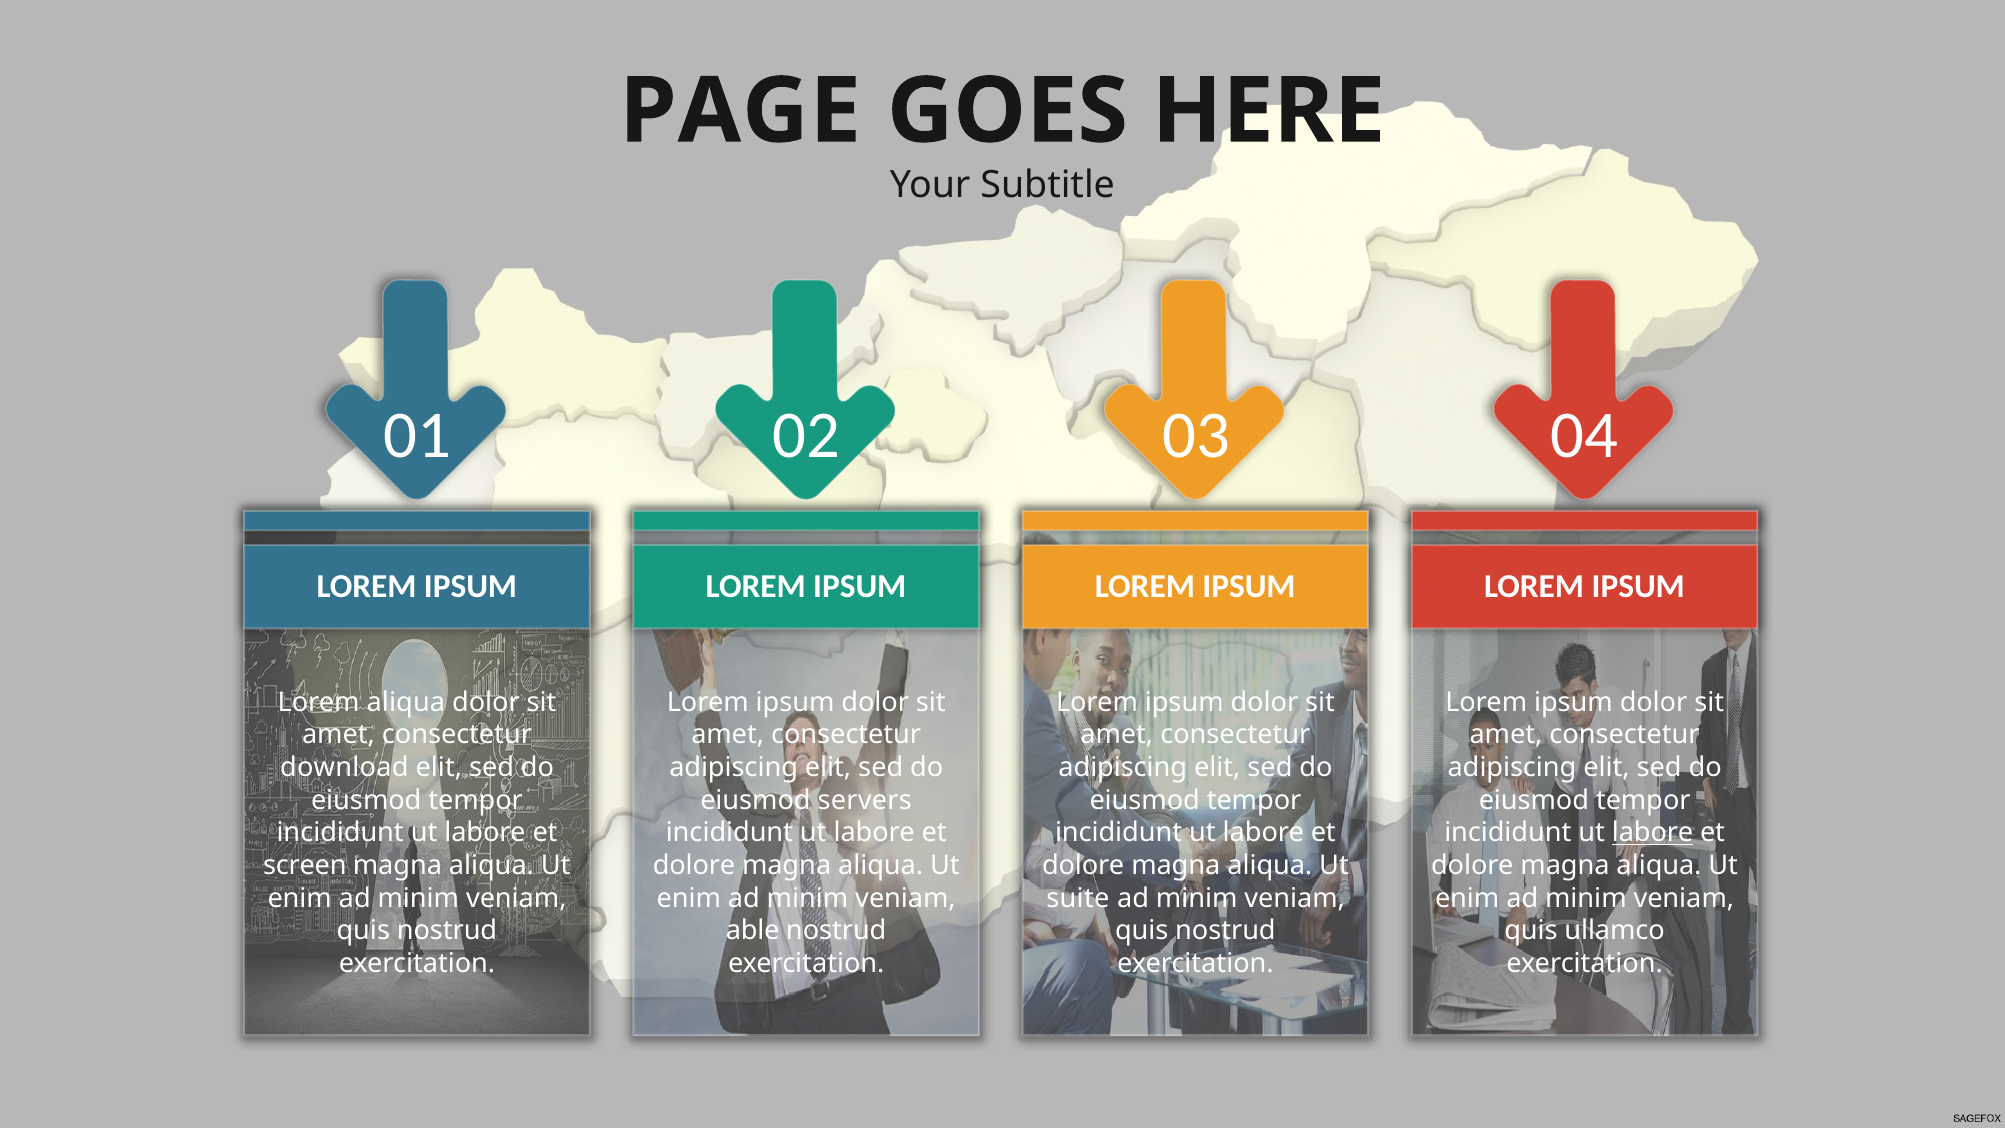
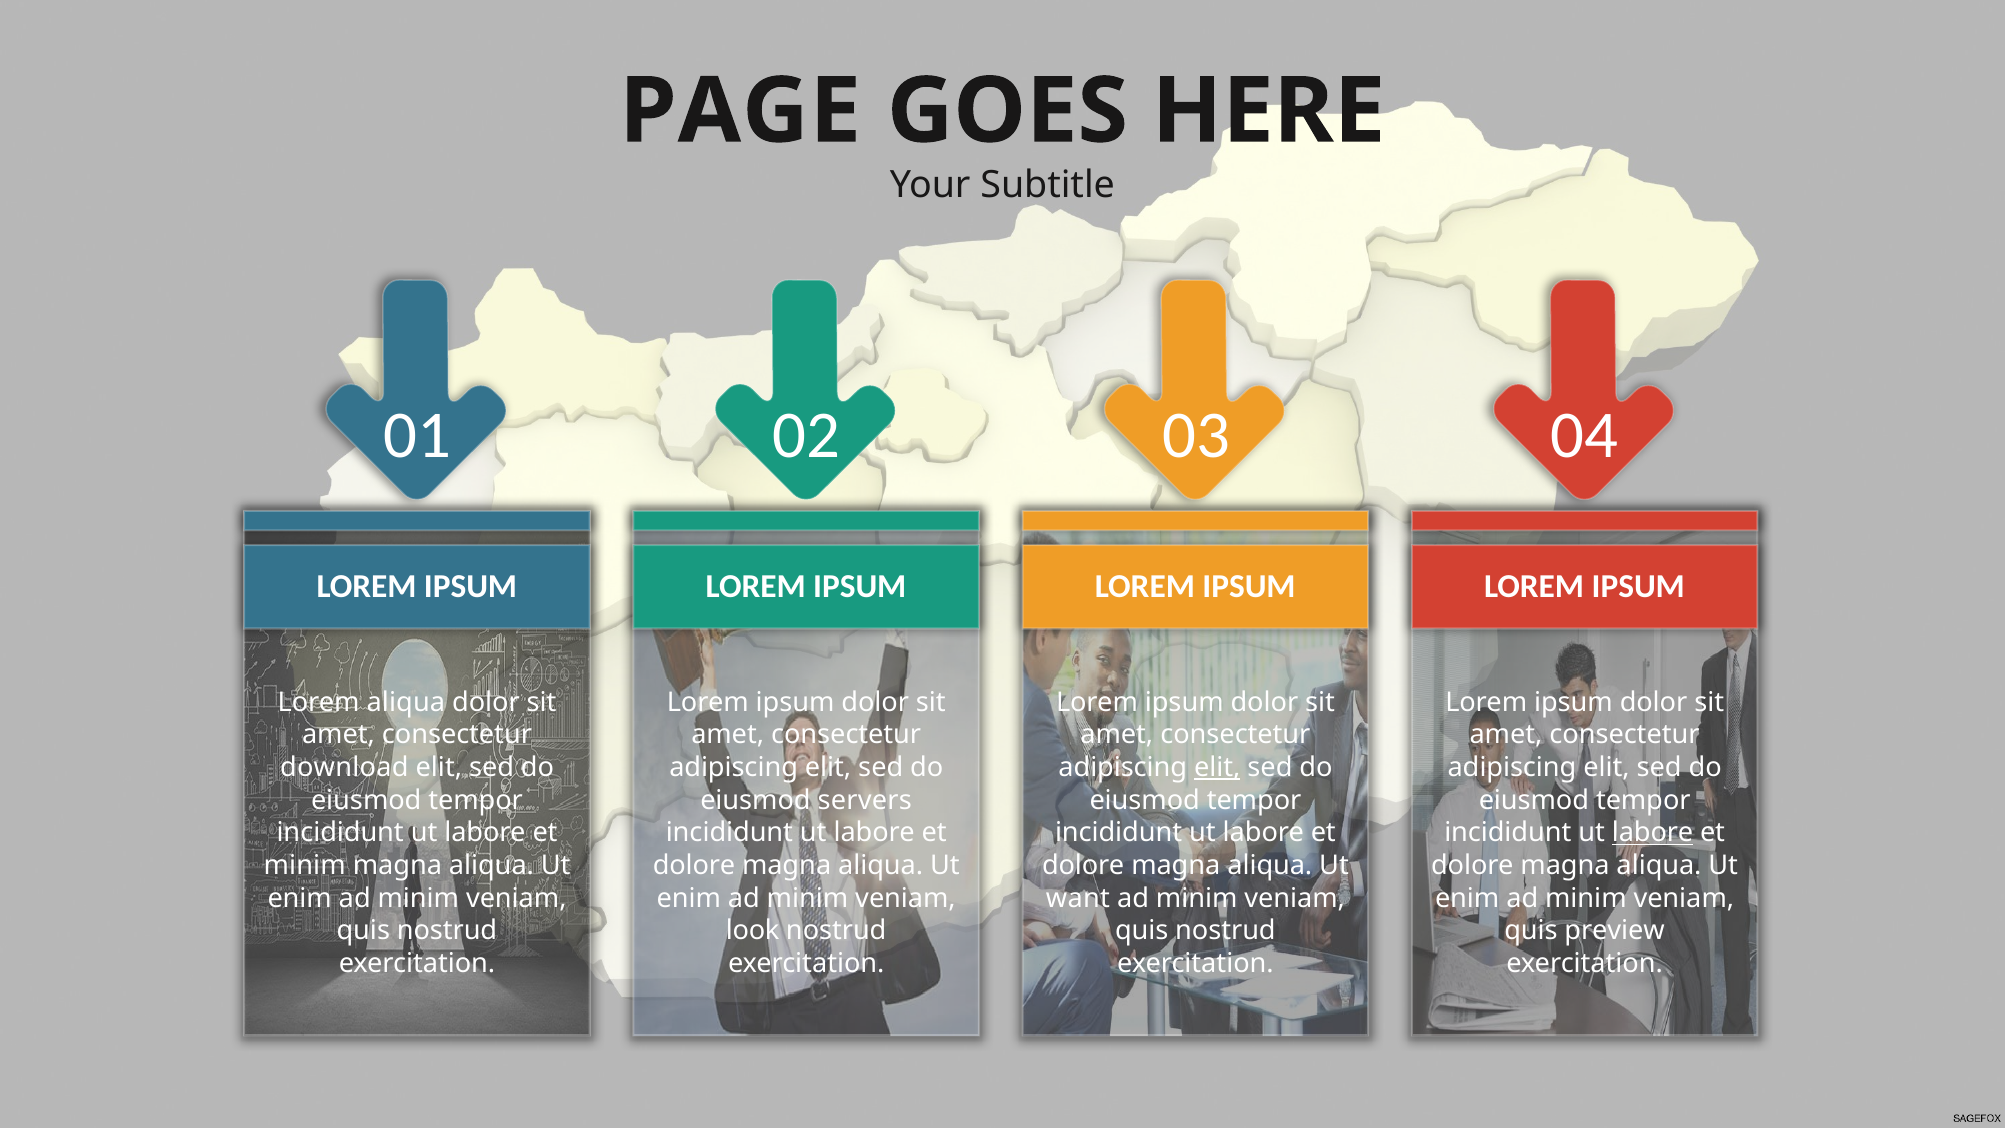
elit at (1217, 767) underline: none -> present
screen at (305, 865): screen -> minim
suite: suite -> want
able: able -> look
ullamco: ullamco -> preview
